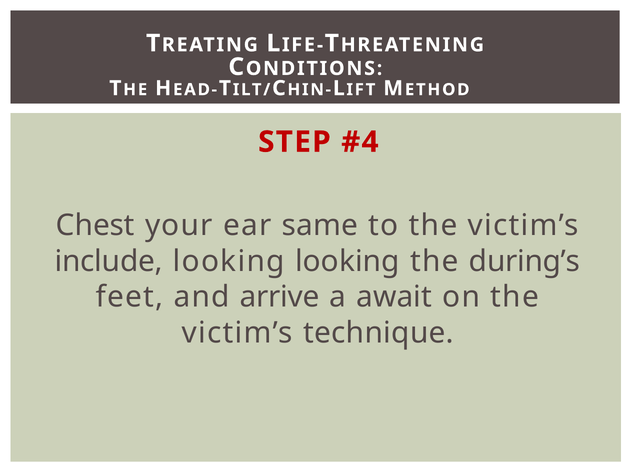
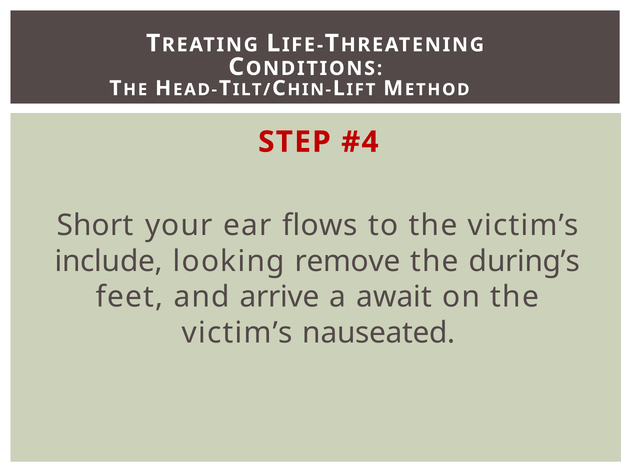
Chest: Chest -> Short
same: same -> flows
looking looking: looking -> remove
technique: technique -> nauseated
